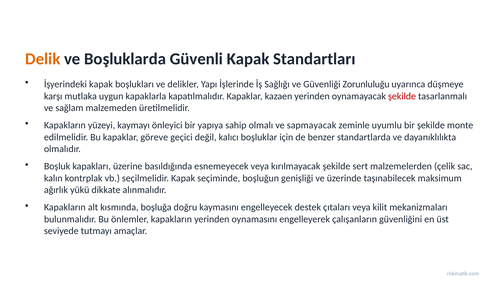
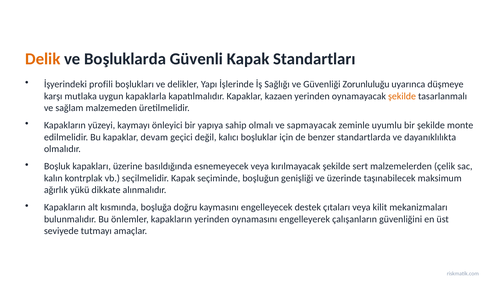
İşyerindeki kapak: kapak -> profili
şekilde at (402, 96) colour: red -> orange
göreve: göreve -> devam
